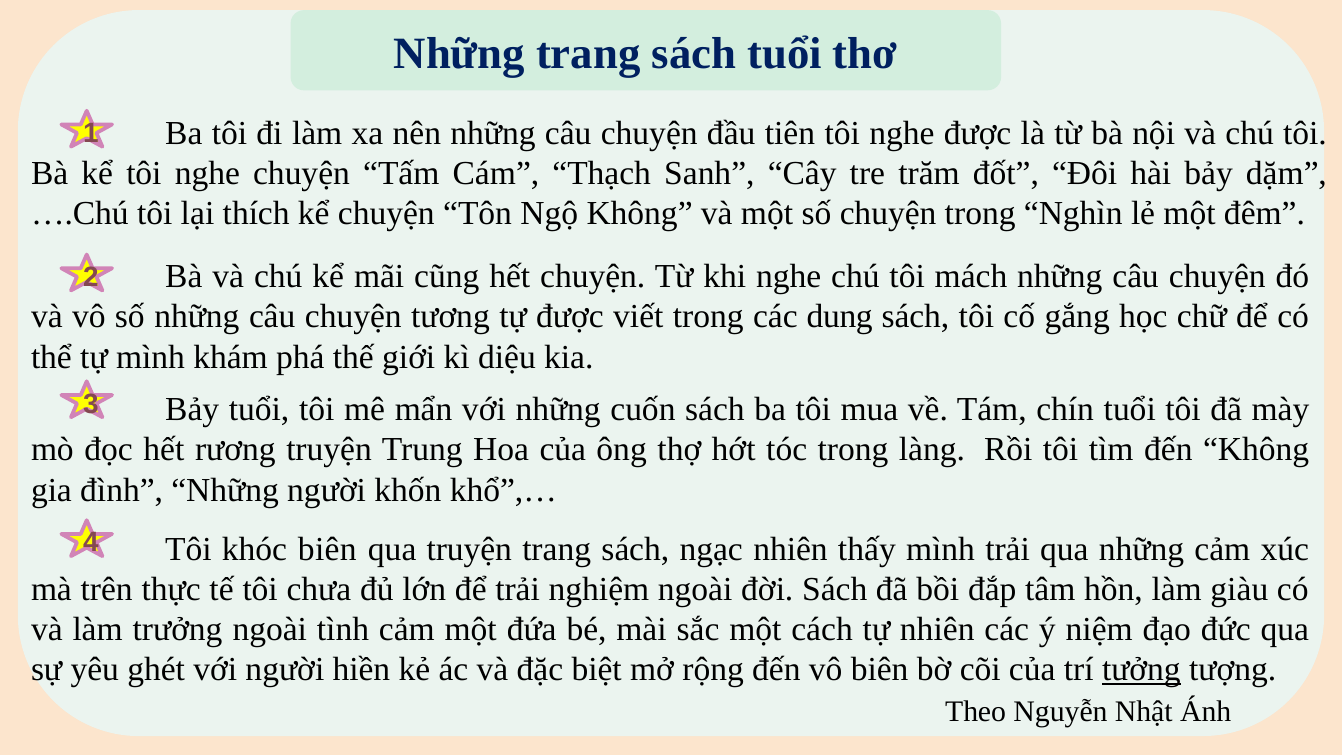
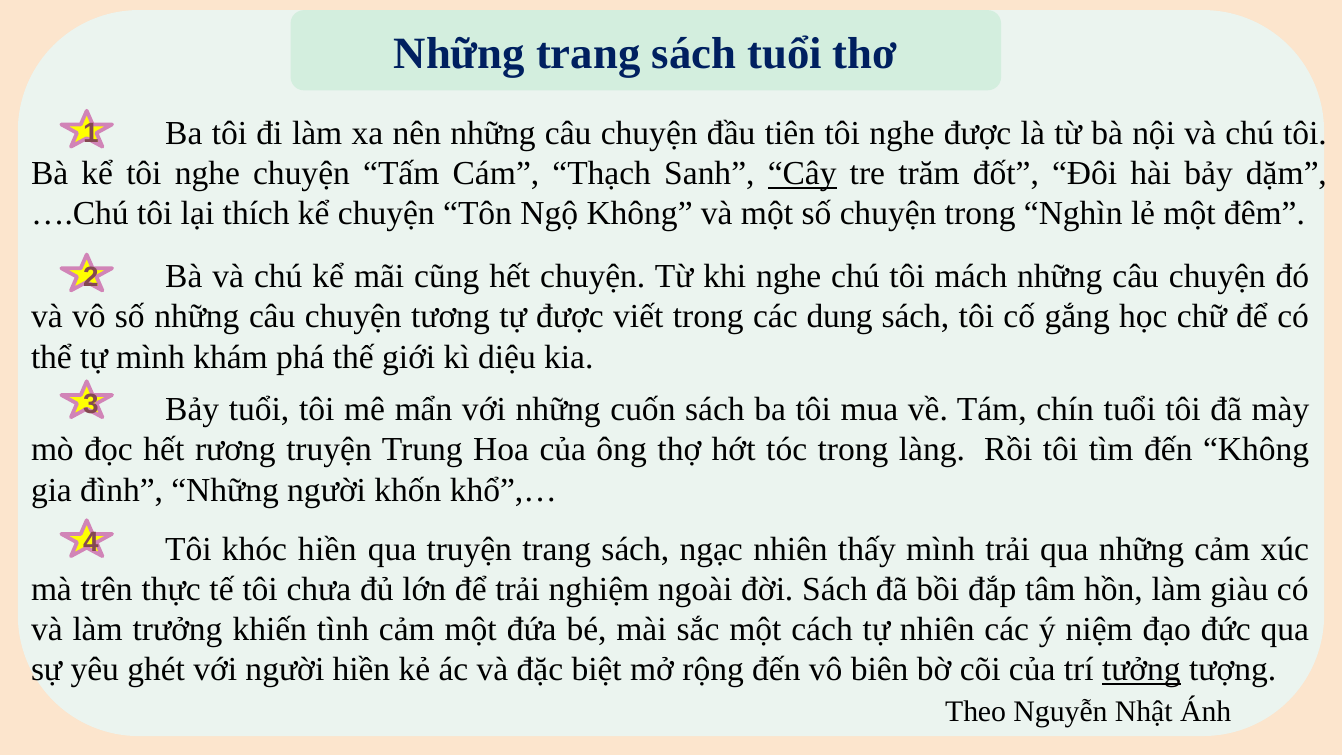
Cây underline: none -> present
khóc biên: biên -> hiền
trưởng ngoài: ngoài -> khiến
